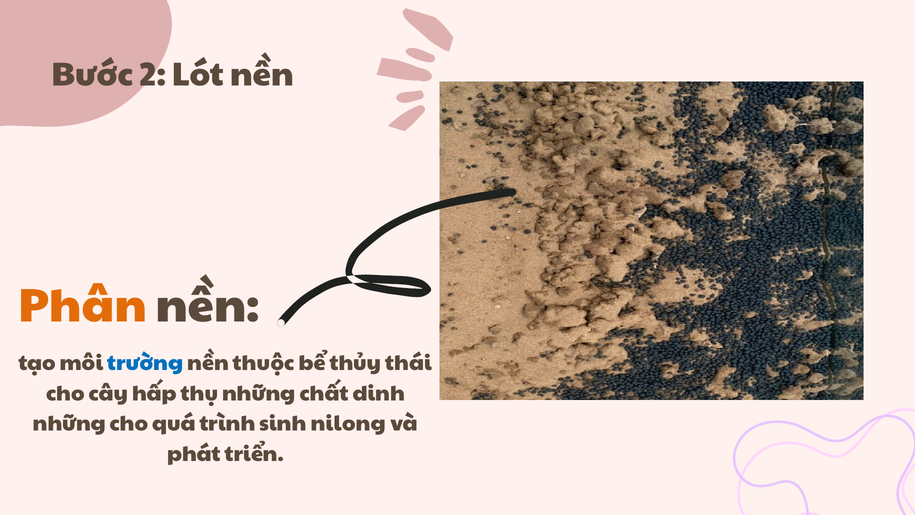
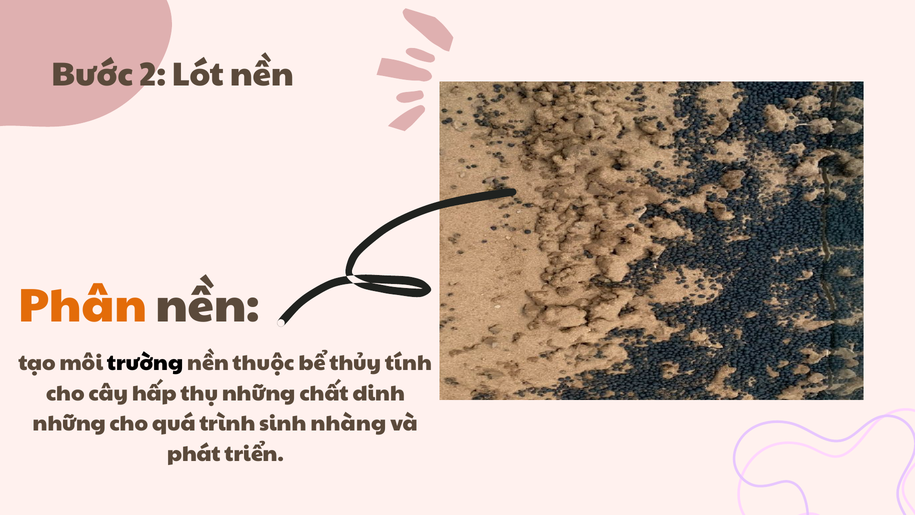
trường colour: blue -> black
thái: thái -> tính
nilong: nilong -> nhàng
